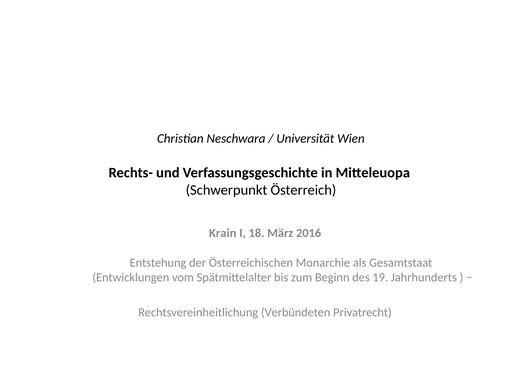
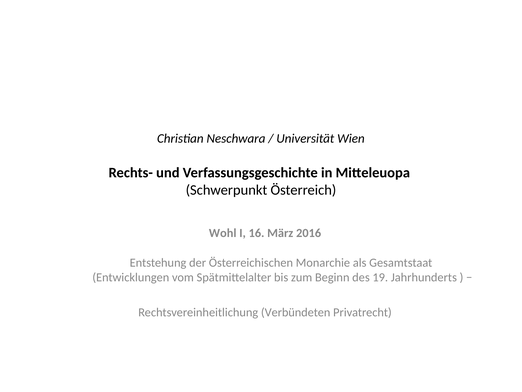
Krain: Krain -> Wohl
18: 18 -> 16
